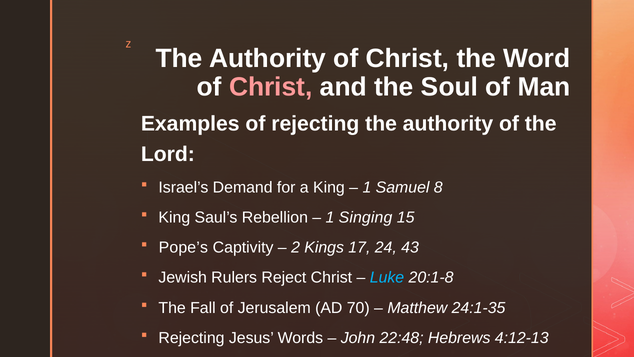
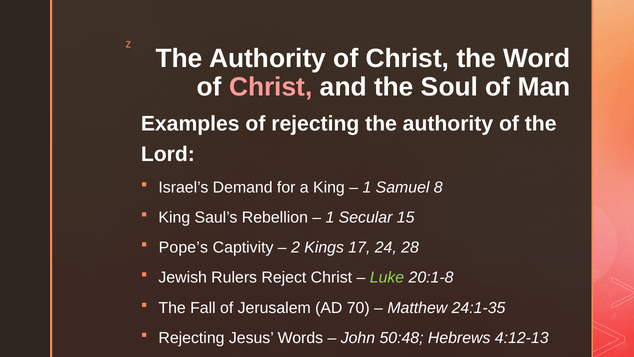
Singing: Singing -> Secular
43: 43 -> 28
Luke colour: light blue -> light green
22:48: 22:48 -> 50:48
